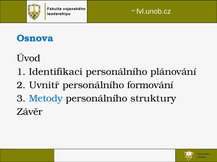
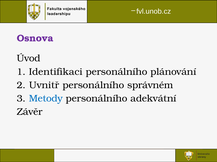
Osnova colour: blue -> purple
formování: formování -> správném
struktury: struktury -> adekvátní
